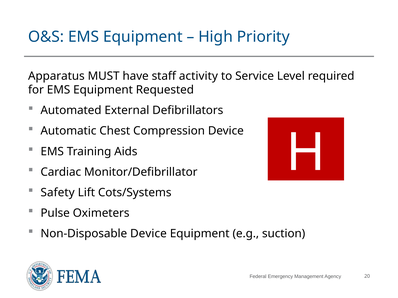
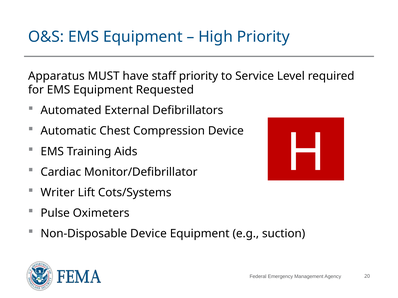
staff activity: activity -> priority
Safety: Safety -> Writer
